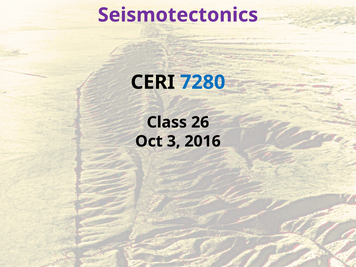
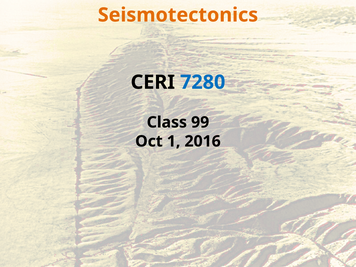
Seismotectonics colour: purple -> orange
26: 26 -> 99
3: 3 -> 1
